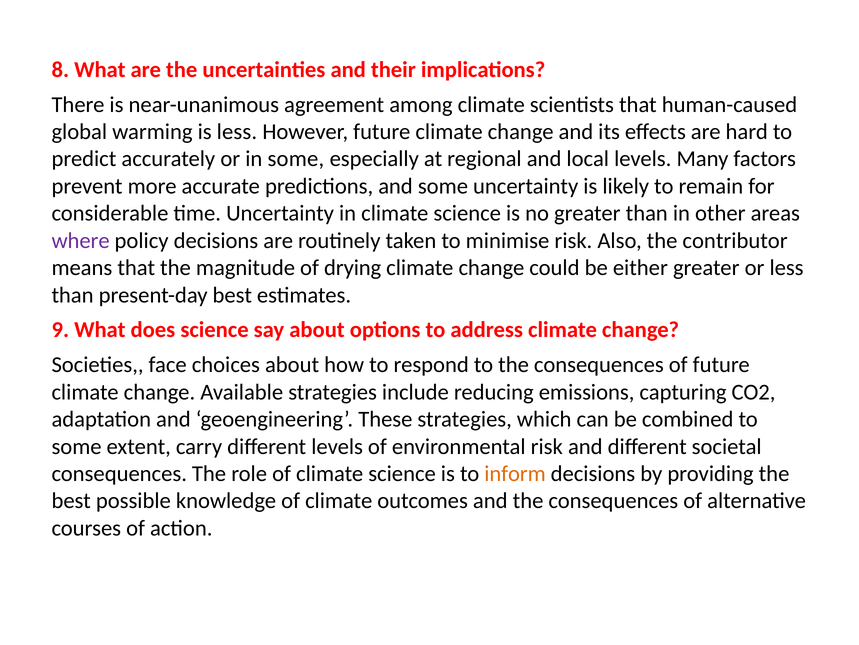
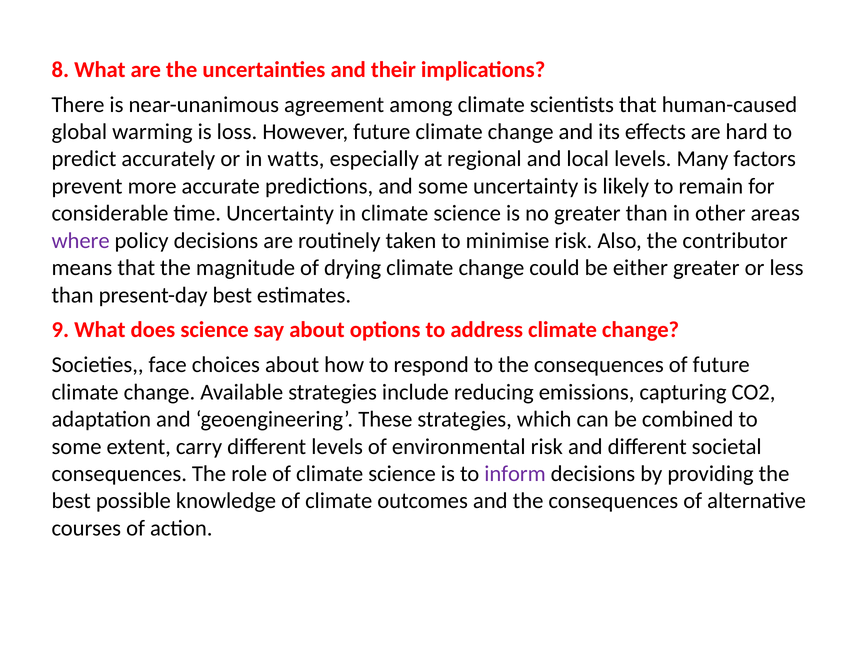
is less: less -> loss
in some: some -> watts
inform colour: orange -> purple
